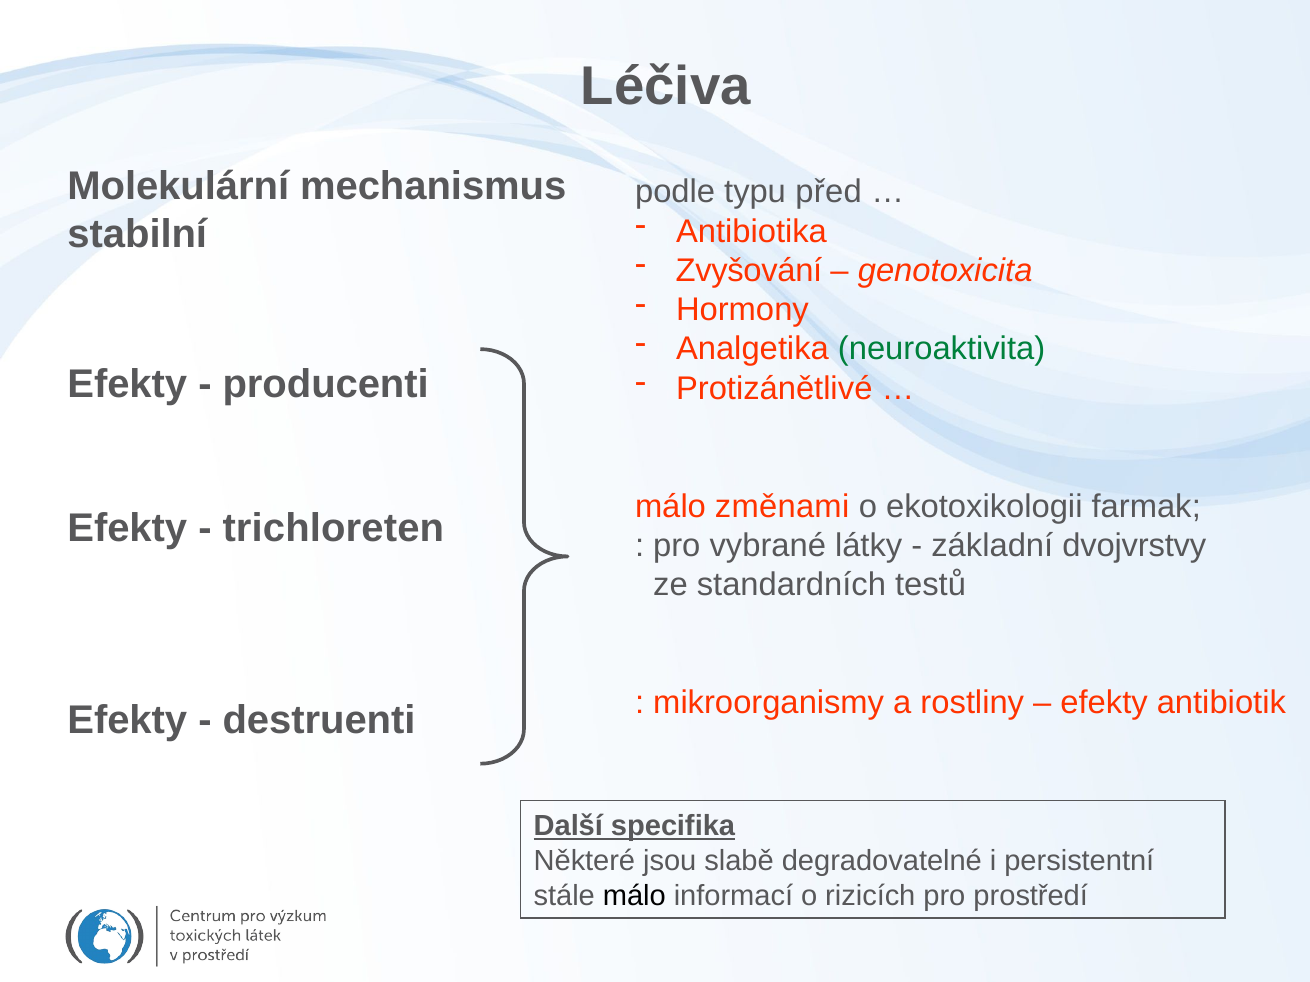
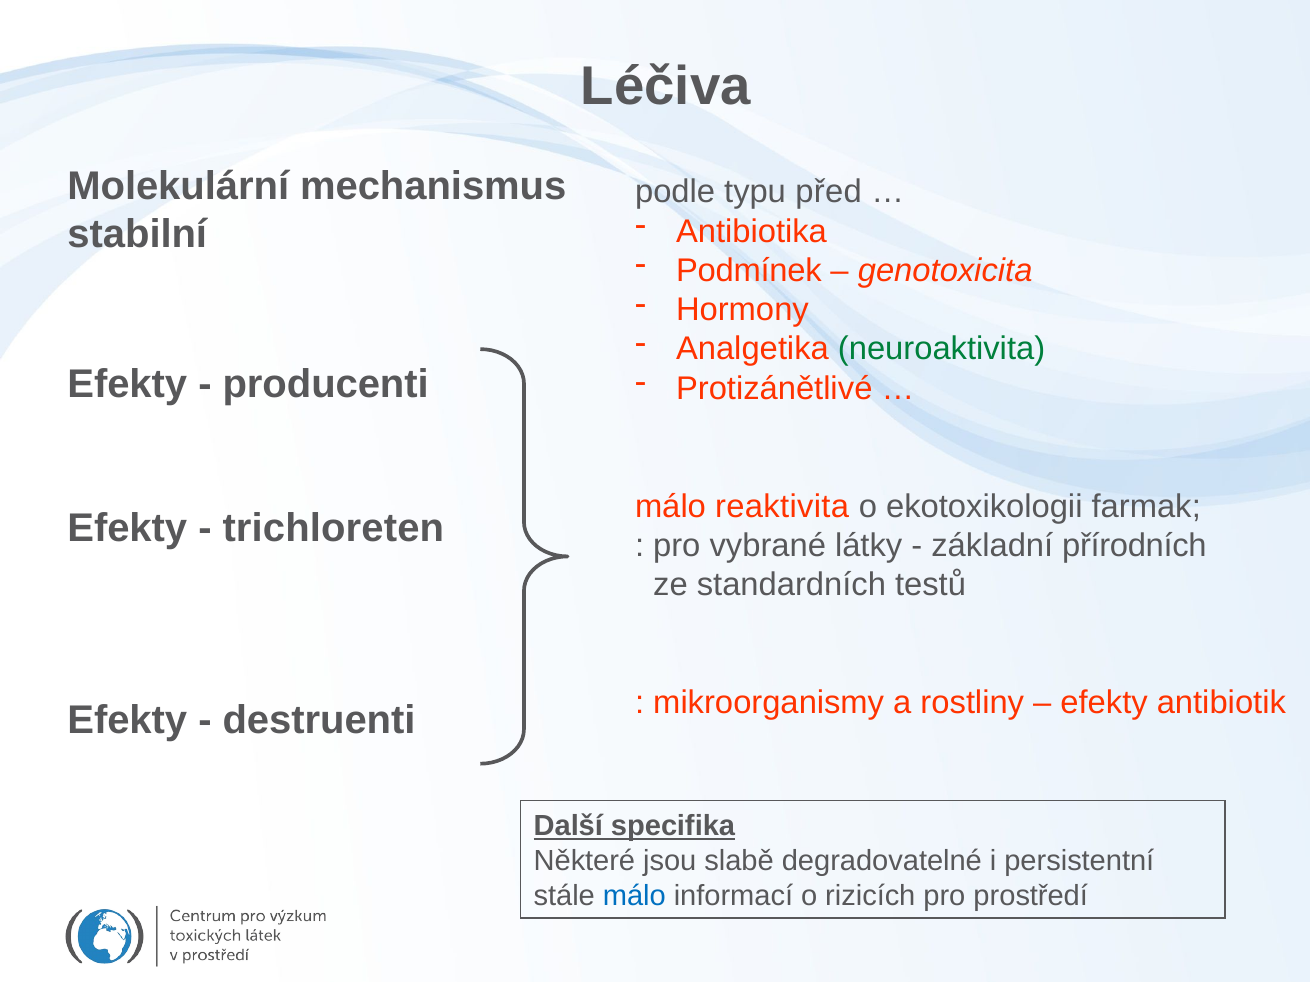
Zvyšování: Zvyšování -> Podmínek
změnami: změnami -> reaktivita
dvojvrstvy: dvojvrstvy -> přírodních
málo at (634, 897) colour: black -> blue
